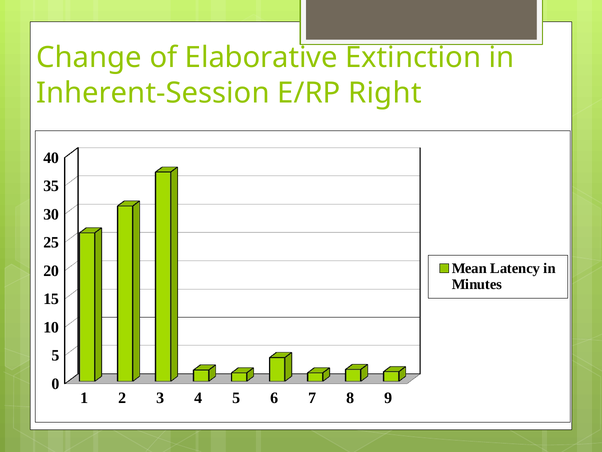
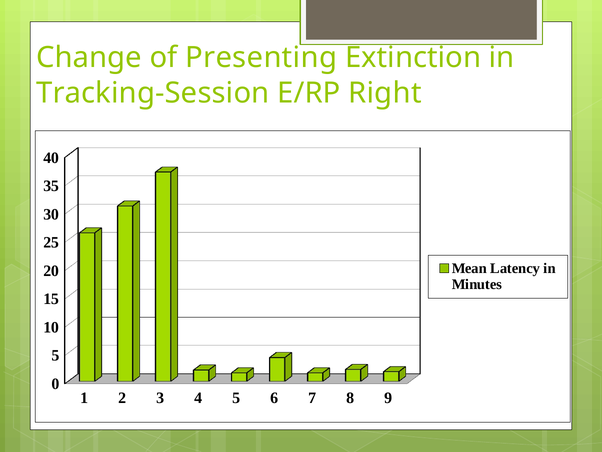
Elaborative: Elaborative -> Presenting
Inherent-Session: Inherent-Session -> Tracking-Session
